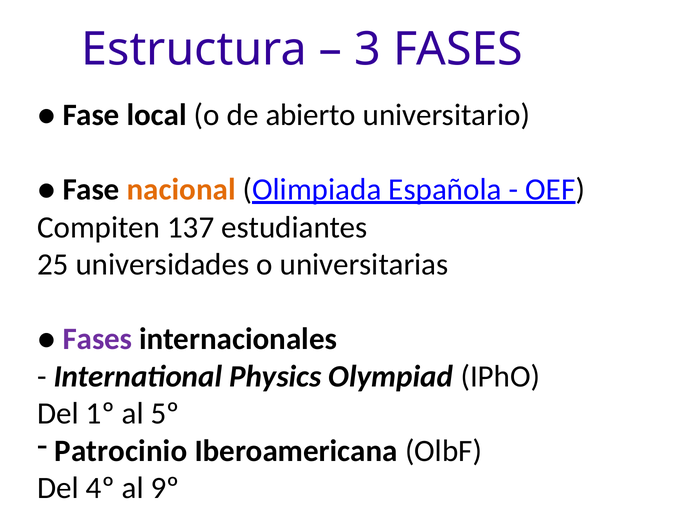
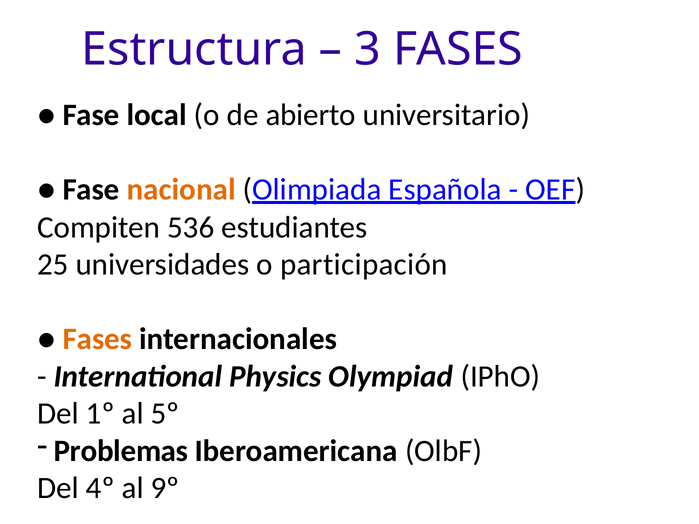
137: 137 -> 536
universitarias: universitarias -> participación
Fases at (98, 339) colour: purple -> orange
Patrocinio: Patrocinio -> Problemas
